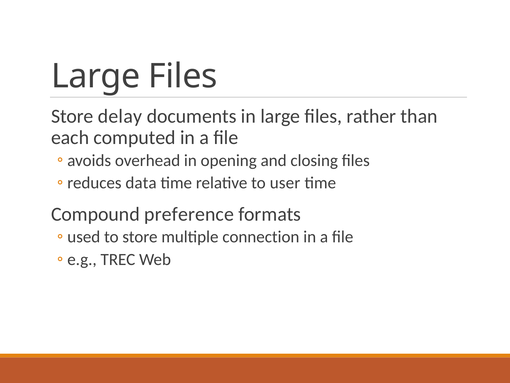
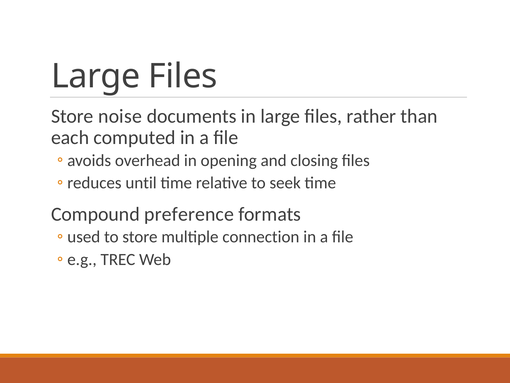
delay: delay -> noise
data: data -> until
user: user -> seek
